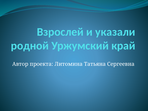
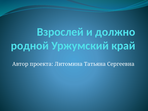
указали: указали -> должно
